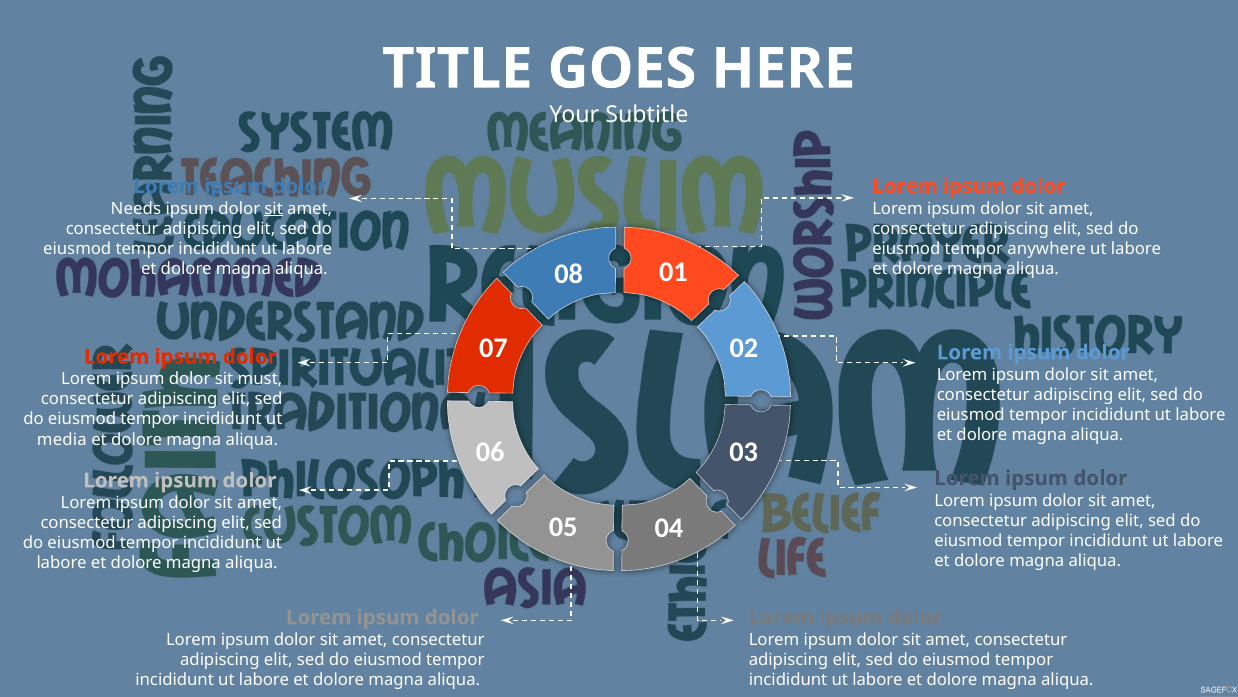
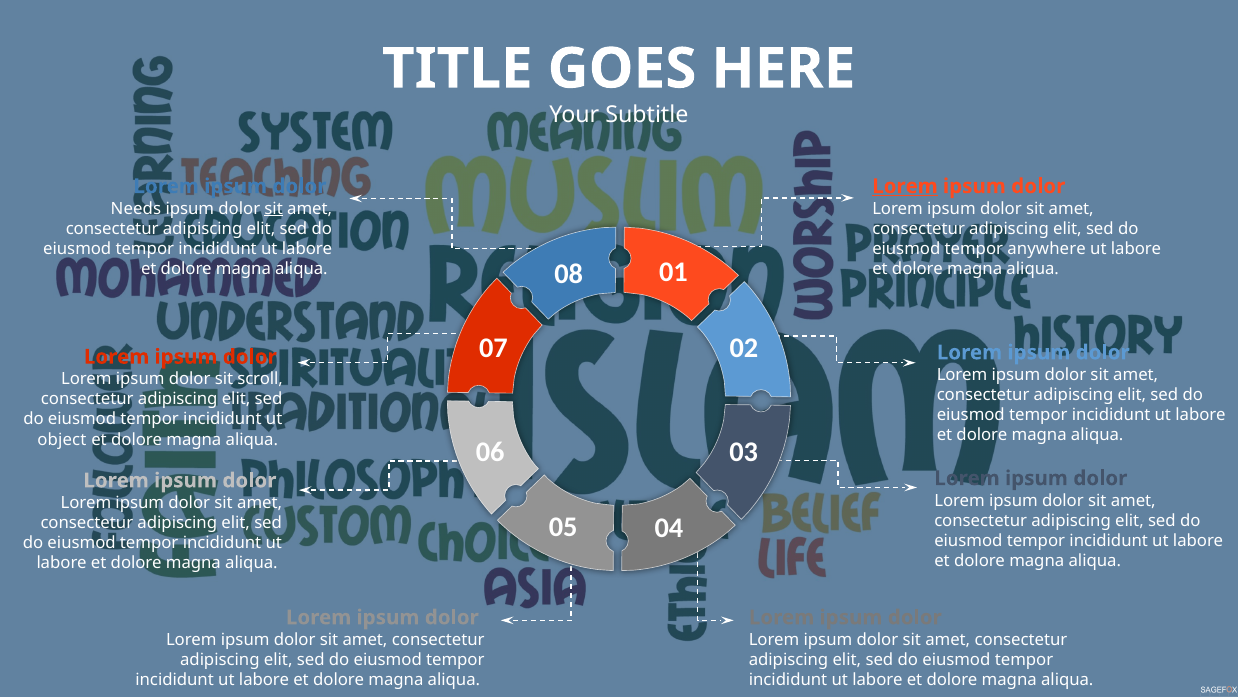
Lorem at (905, 186) underline: none -> present
must: must -> scroll
media: media -> object
